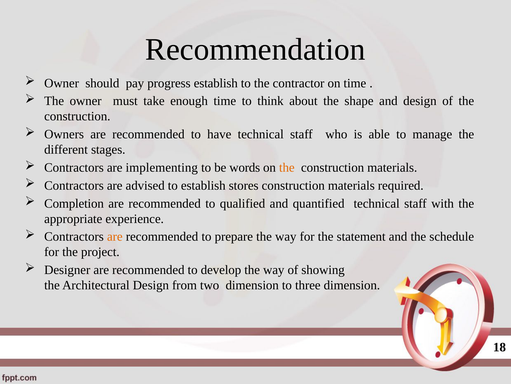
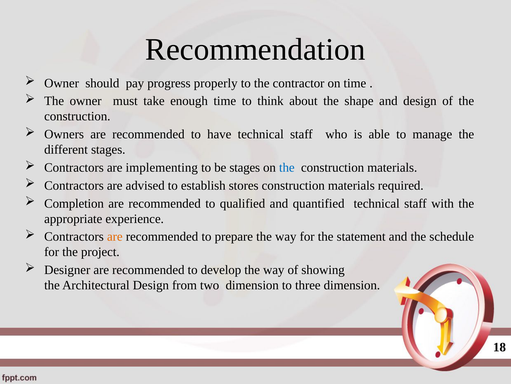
progress establish: establish -> properly
be words: words -> stages
the at (287, 167) colour: orange -> blue
